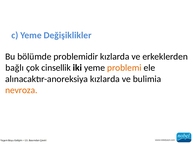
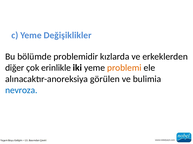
bağlı: bağlı -> diğer
cinsellik: cinsellik -> erinlikle
alınacaktır-anoreksiya kızlarda: kızlarda -> görülen
nevroza colour: orange -> blue
